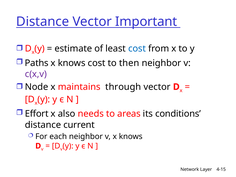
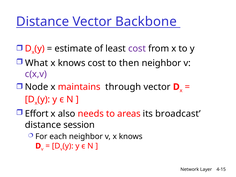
Important: Important -> Backbone
cost at (137, 49) colour: blue -> purple
Paths: Paths -> What
conditions: conditions -> broadcast
current: current -> session
